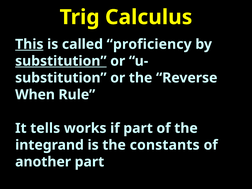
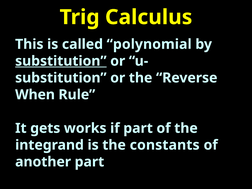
This underline: present -> none
proficiency: proficiency -> polynomial
tells: tells -> gets
